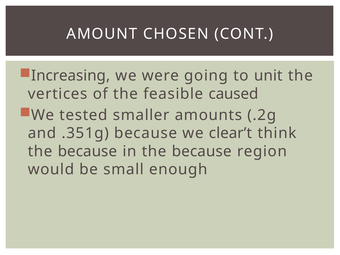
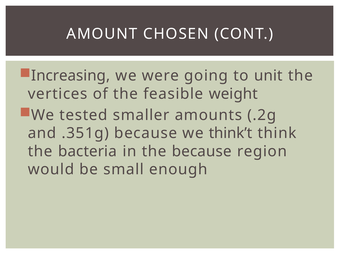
caused: caused -> weight
clear’t: clear’t -> think’t
because at (87, 151): because -> bacteria
